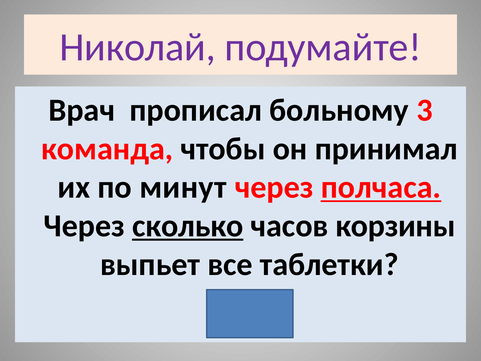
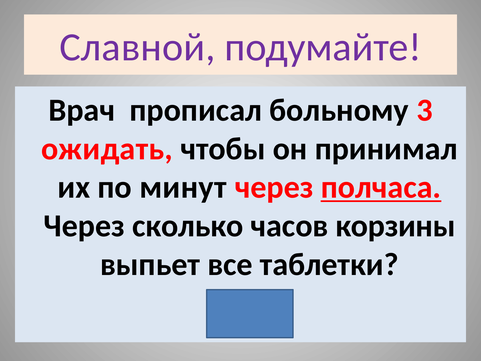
Николай: Николай -> Славной
команда: команда -> ожидать
сколько underline: present -> none
